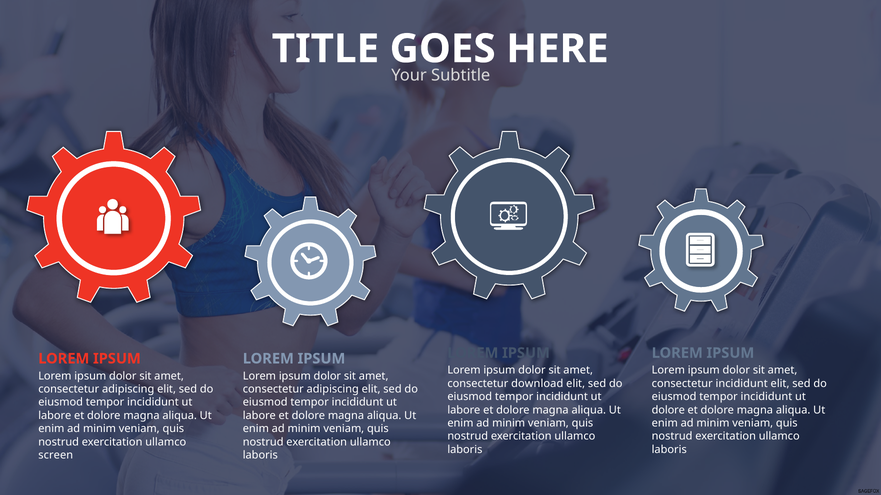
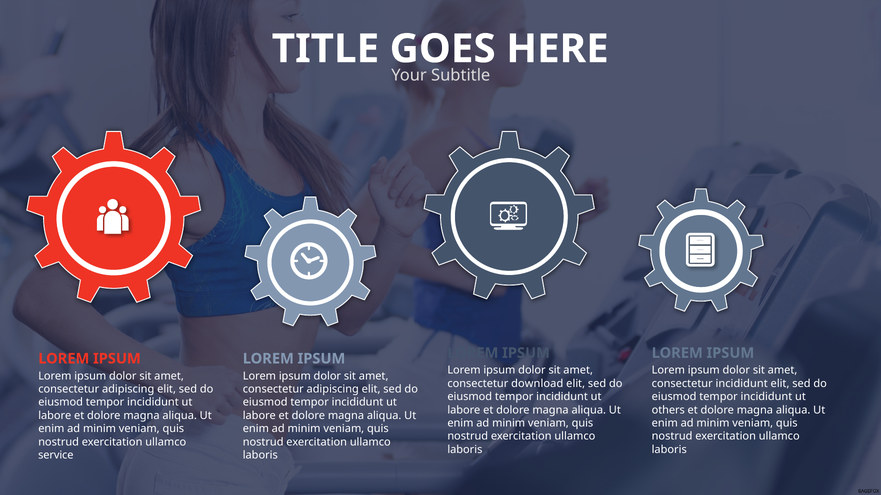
dolore at (668, 410): dolore -> others
screen: screen -> service
